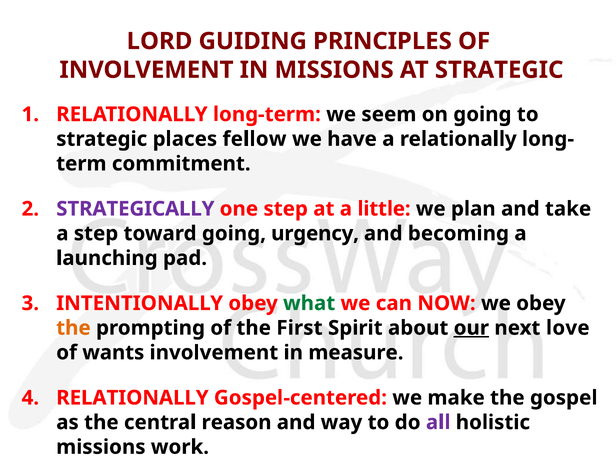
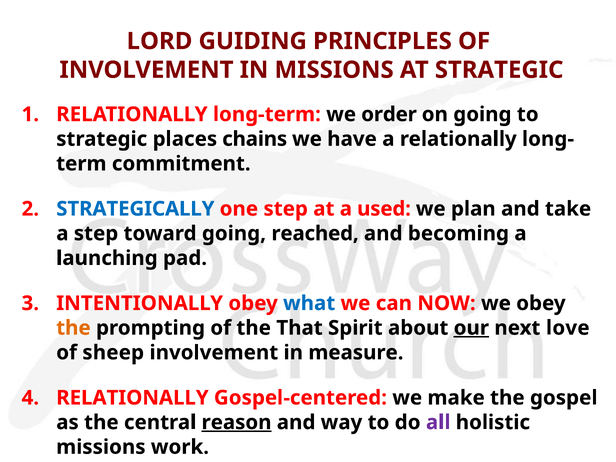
seem: seem -> order
fellow: fellow -> chains
STRATEGICALLY colour: purple -> blue
little: little -> used
urgency: urgency -> reached
what colour: green -> blue
First: First -> That
wants: wants -> sheep
reason underline: none -> present
